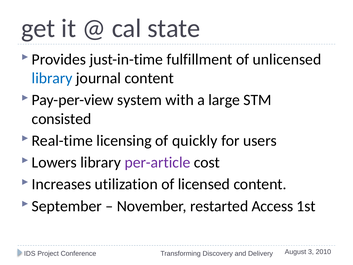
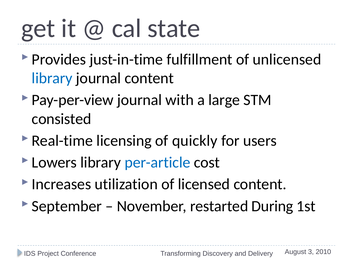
system at (140, 100): system -> journal
per-article colour: purple -> blue
Access: Access -> During
